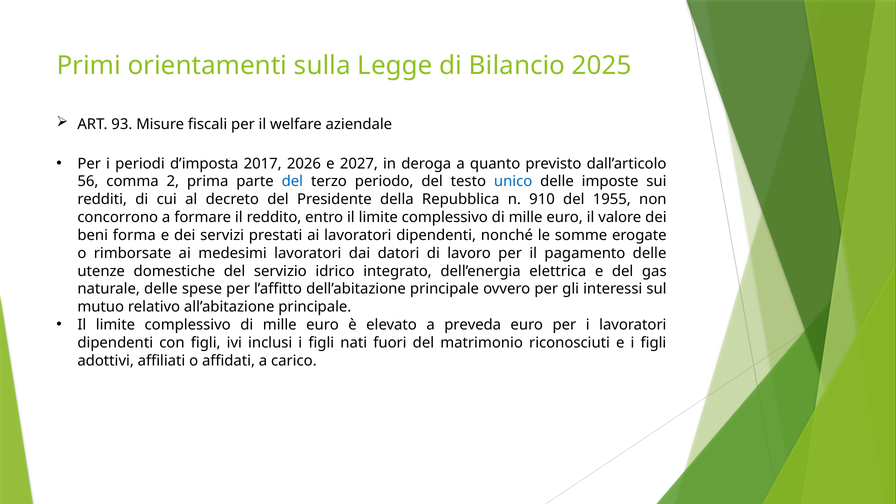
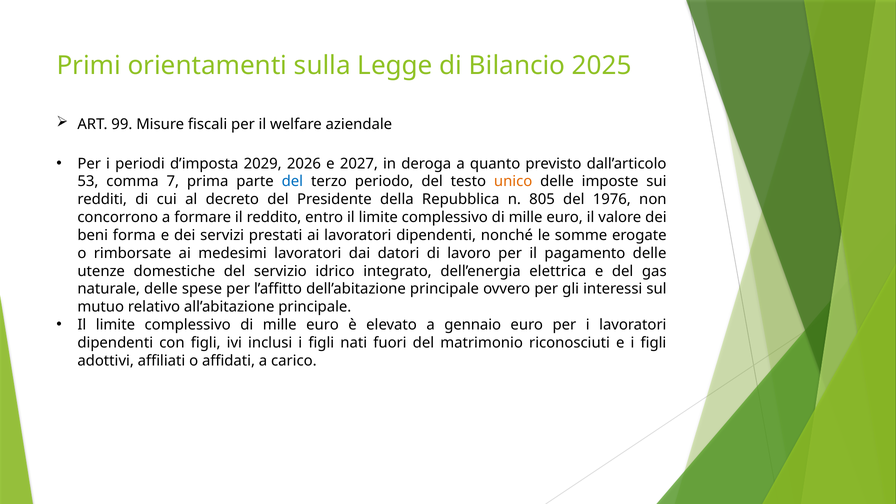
93: 93 -> 99
2017: 2017 -> 2029
56: 56 -> 53
2: 2 -> 7
unico colour: blue -> orange
910: 910 -> 805
1955: 1955 -> 1976
preveda: preveda -> gennaio
